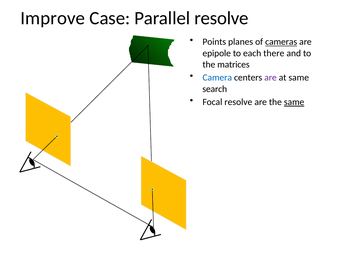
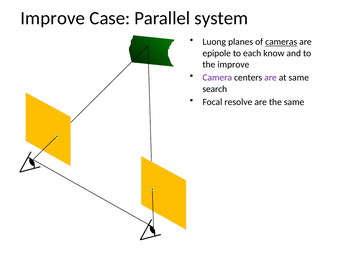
resolve at (221, 18): resolve -> system
Points: Points -> Luong
there: there -> know
the matrices: matrices -> improve
Camera colour: blue -> purple
same at (294, 102) underline: present -> none
